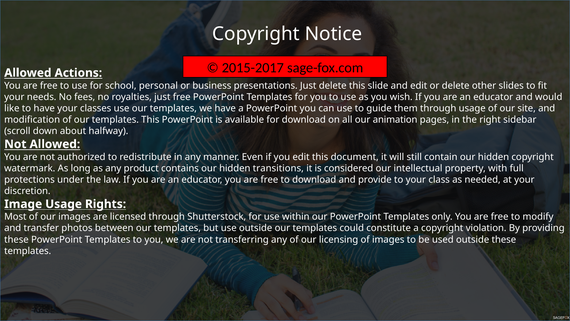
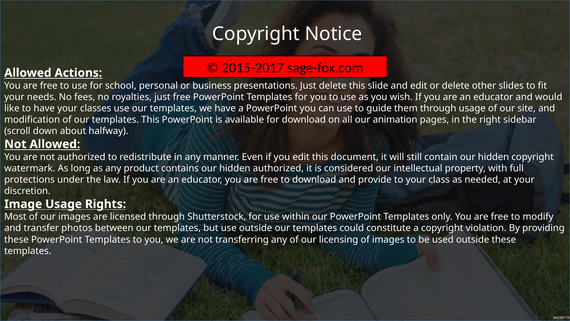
hidden transitions: transitions -> authorized
